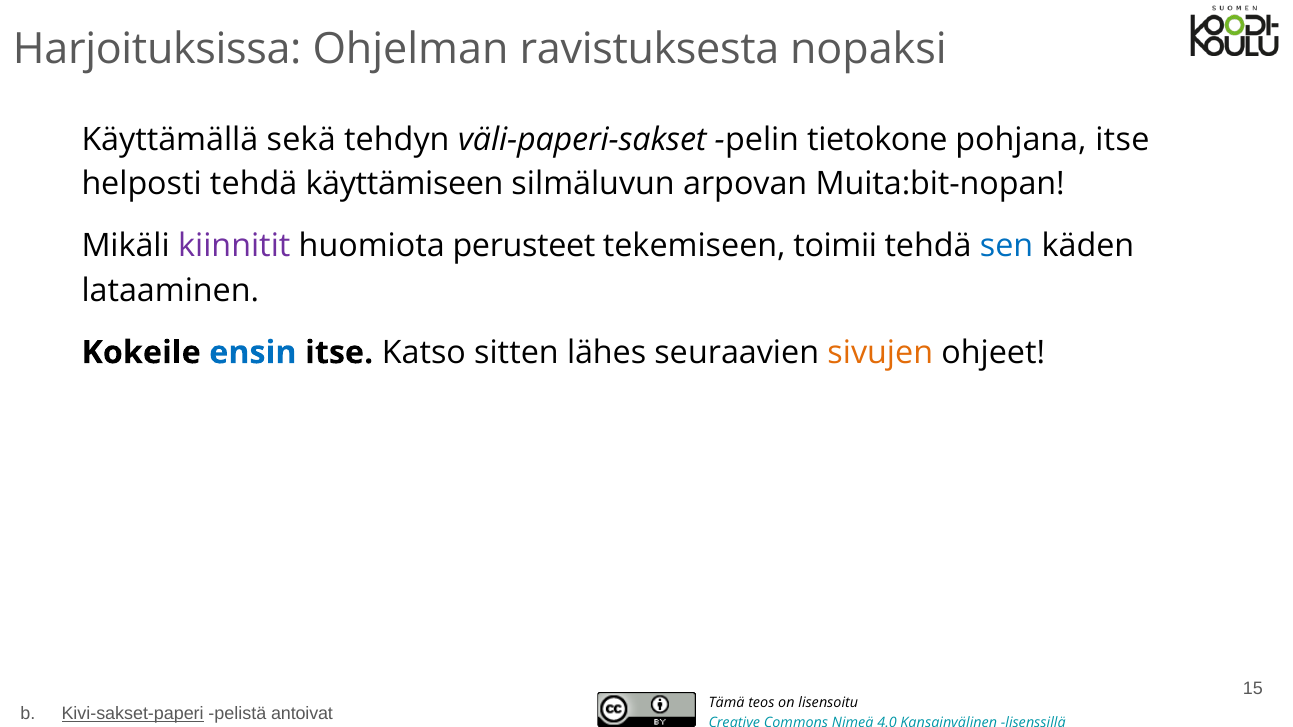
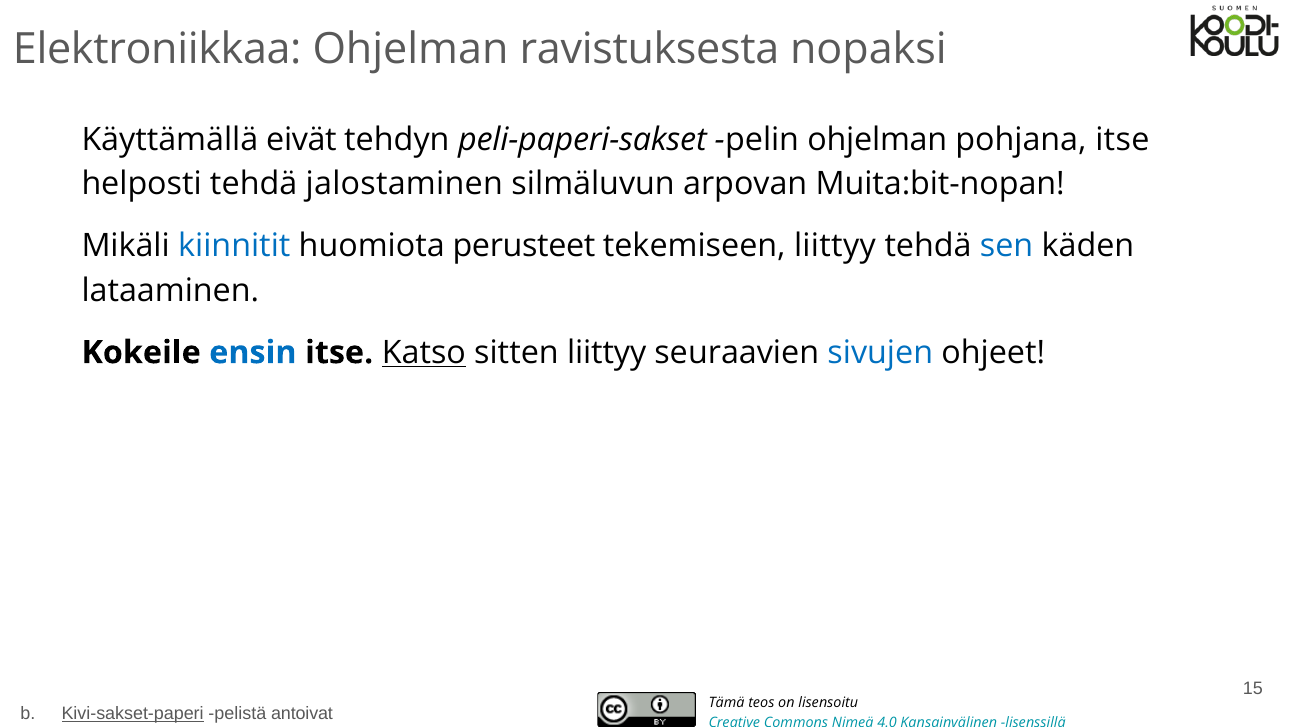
Harjoituksissa: Harjoituksissa -> Elektroniikkaa
sekä: sekä -> eivät
väli-paperi-sakset: väli-paperi-sakset -> peli-paperi-sakset
pelin tietokone: tietokone -> ohjelman
käyttämiseen: käyttämiseen -> jalostaminen
kiinnitit colour: purple -> blue
tekemiseen toimii: toimii -> liittyy
Katso underline: none -> present
sitten lähes: lähes -> liittyy
sivujen colour: orange -> blue
